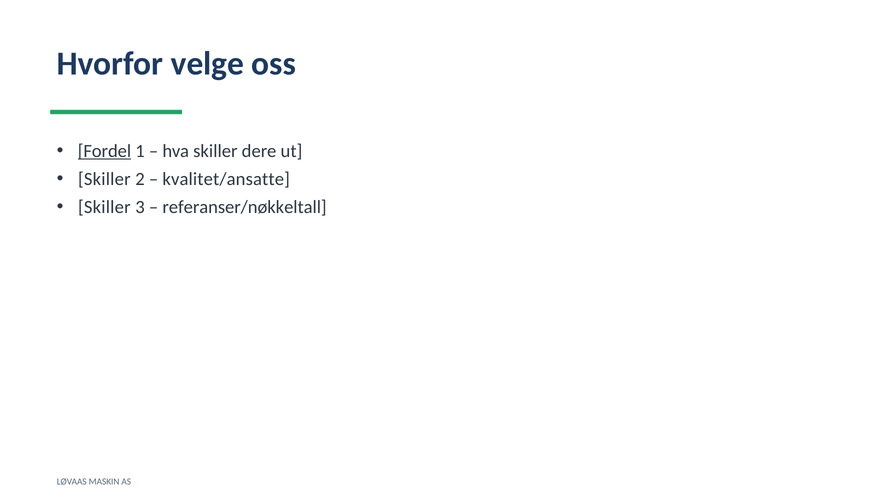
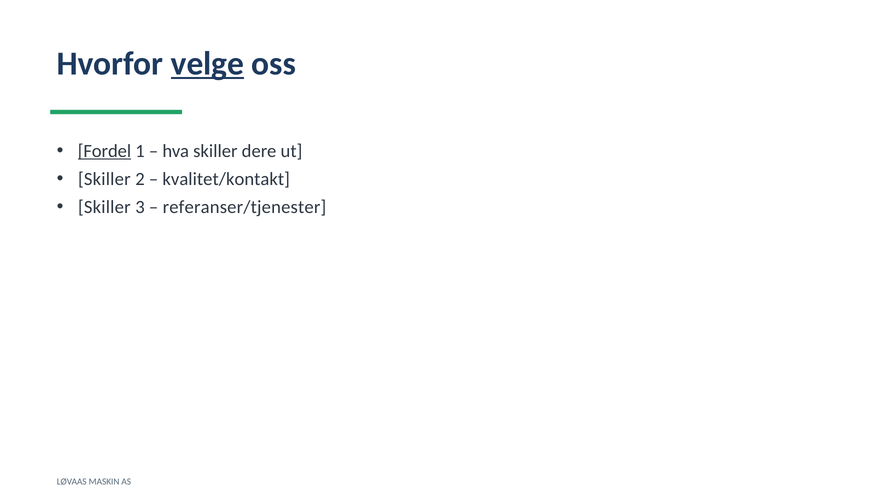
velge underline: none -> present
kvalitet/ansatte: kvalitet/ansatte -> kvalitet/kontakt
referanser/nøkkeltall: referanser/nøkkeltall -> referanser/tjenester
